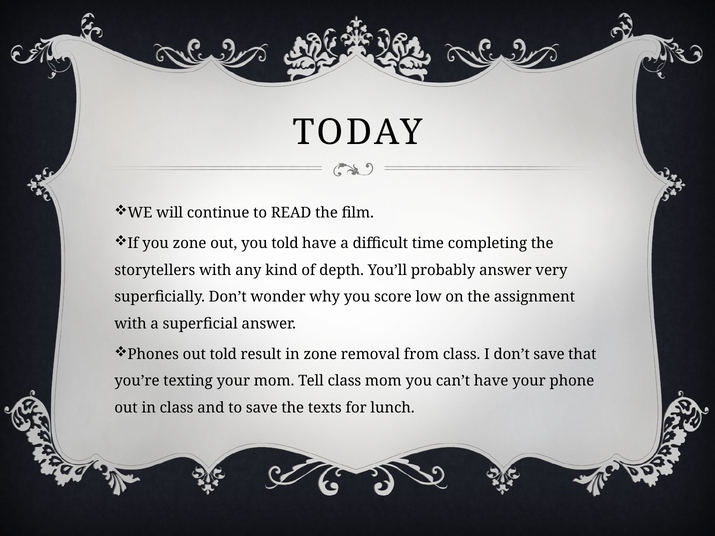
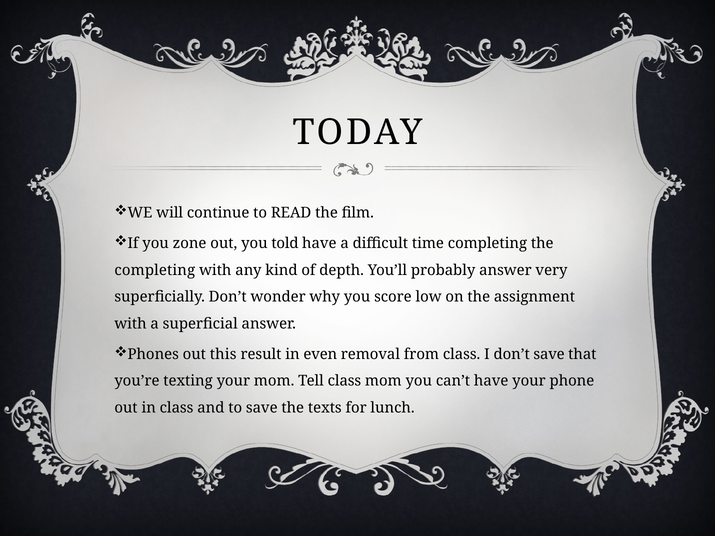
storytellers at (155, 270): storytellers -> completing
out told: told -> this
in zone: zone -> even
